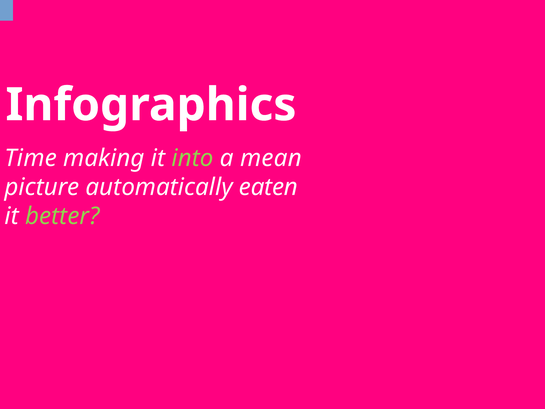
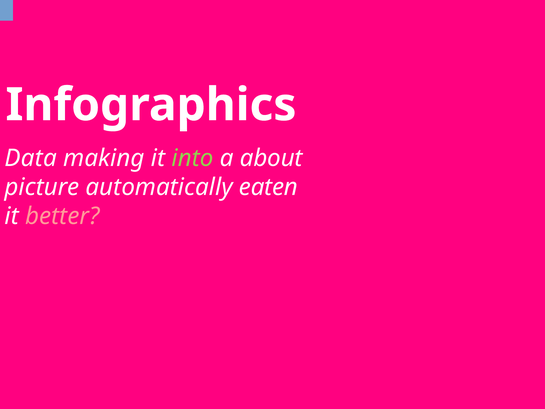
Time: Time -> Data
mean: mean -> about
better colour: light green -> pink
